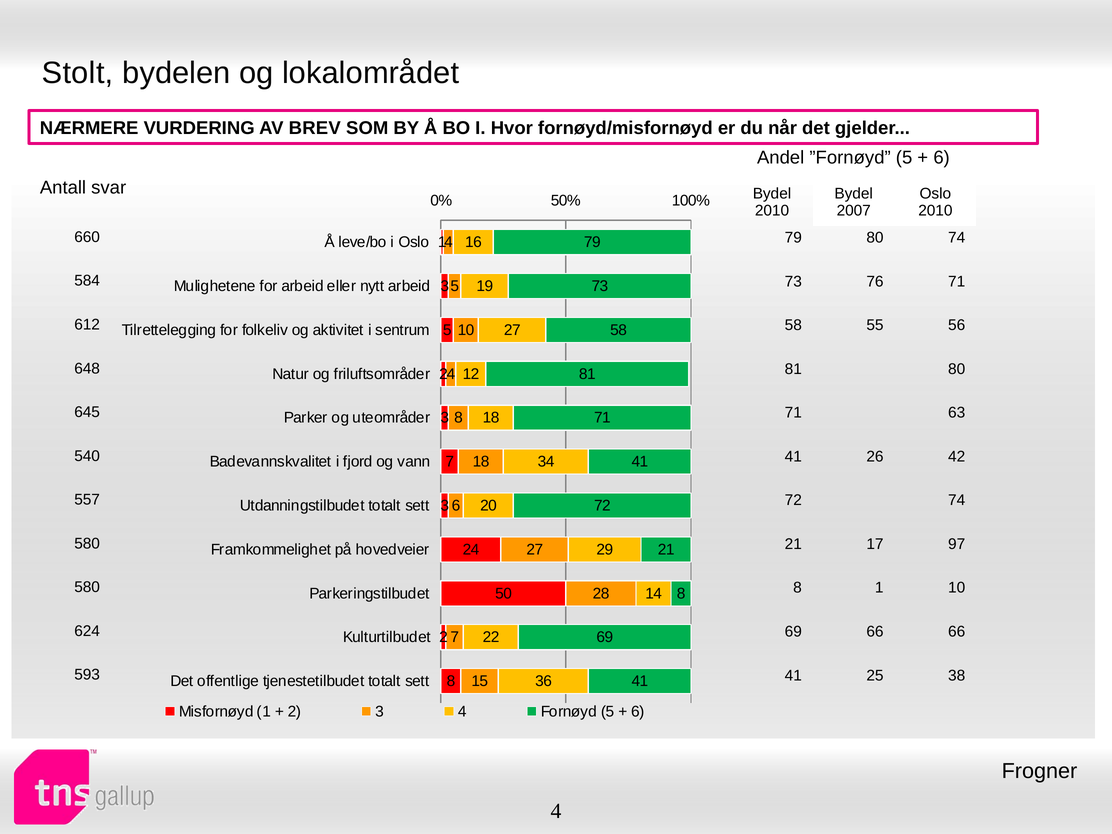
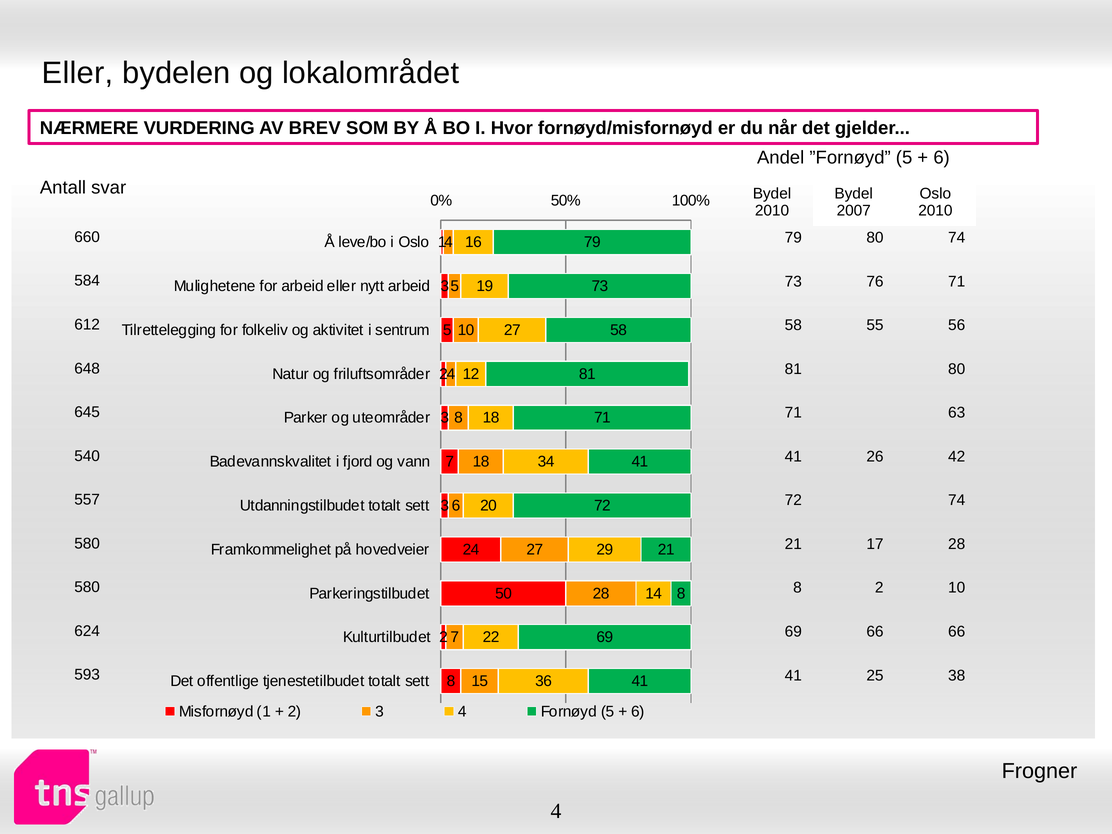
Stolt at (78, 73): Stolt -> Eller
17 97: 97 -> 28
8 1: 1 -> 2
